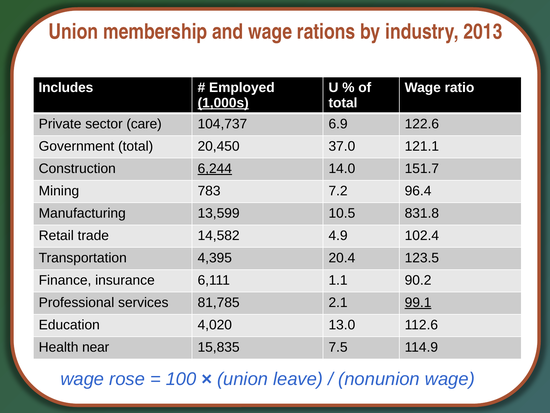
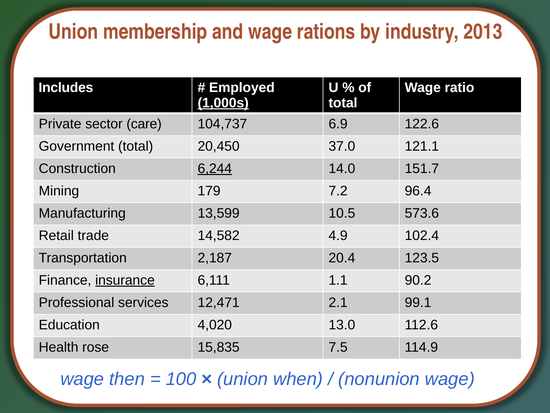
783: 783 -> 179
831.8: 831.8 -> 573.6
4,395: 4,395 -> 2,187
insurance underline: none -> present
81,785: 81,785 -> 12,471
99.1 underline: present -> none
near: near -> rose
rose: rose -> then
leave: leave -> when
